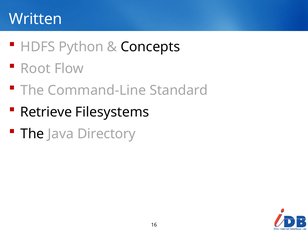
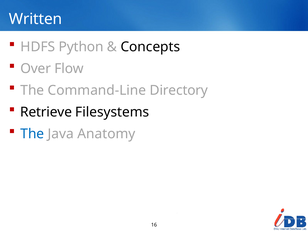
Root: Root -> Over
Standard: Standard -> Directory
The at (32, 134) colour: black -> blue
Directory: Directory -> Anatomy
